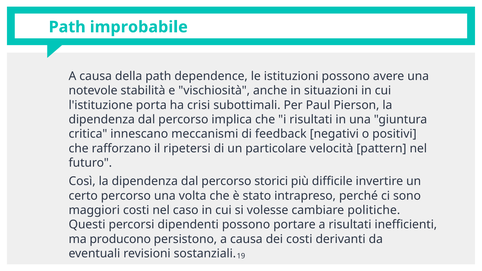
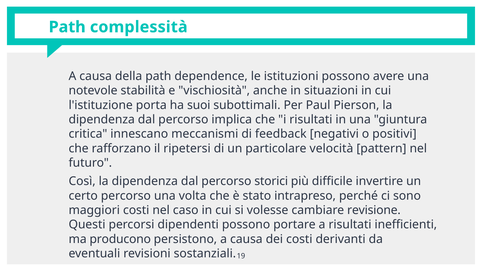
improbabile: improbabile -> complessità
crisi: crisi -> suoi
politiche: politiche -> revisione
